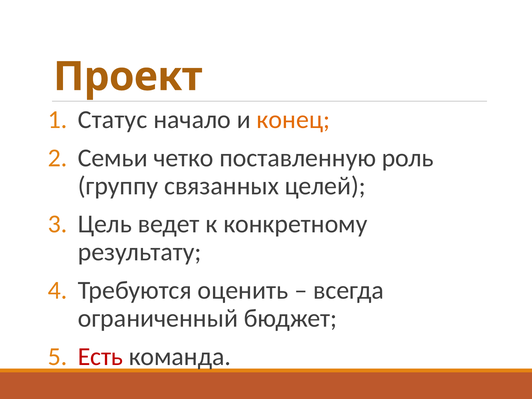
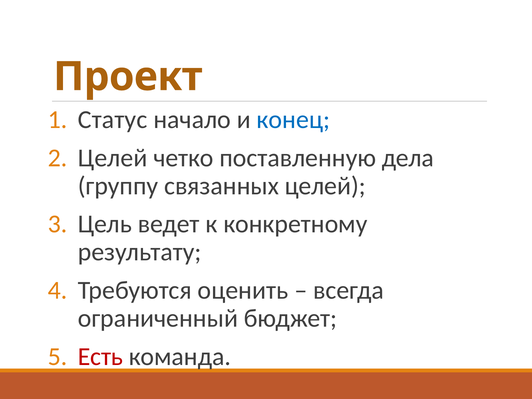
конец colour: orange -> blue
Семьи at (113, 158): Семьи -> Целей
роль: роль -> дела
